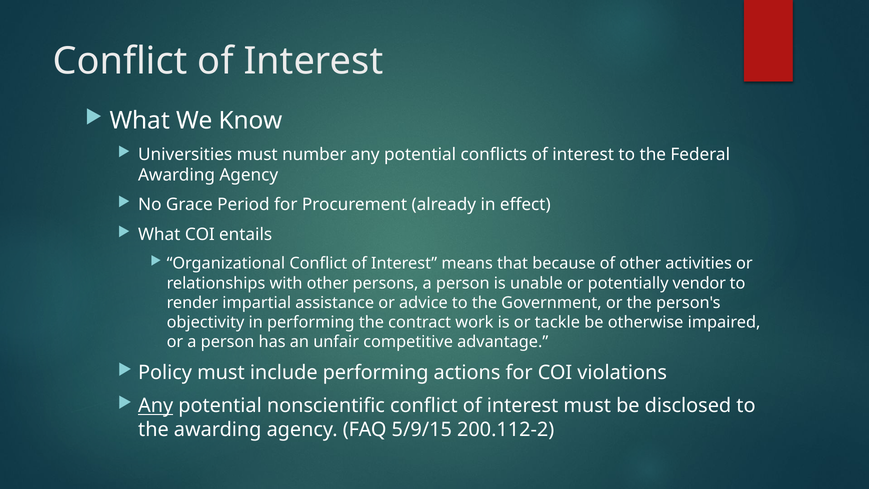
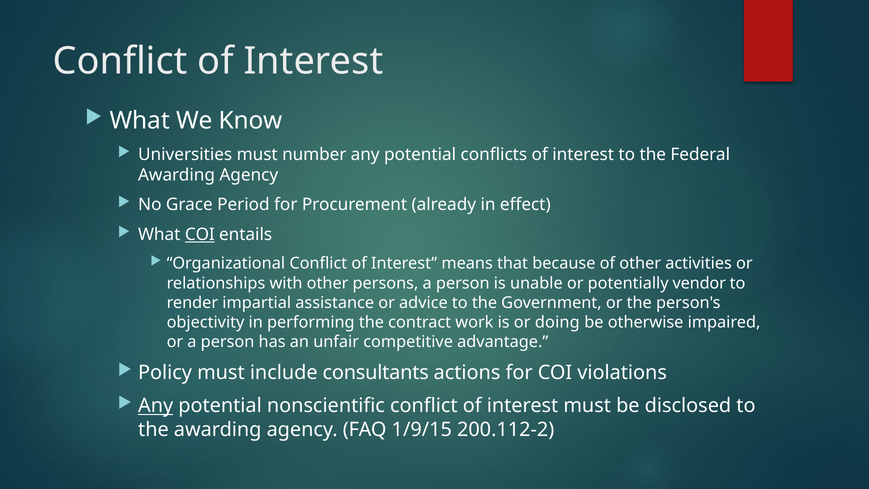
COI at (200, 234) underline: none -> present
tackle: tackle -> doing
include performing: performing -> consultants
5/9/15: 5/9/15 -> 1/9/15
